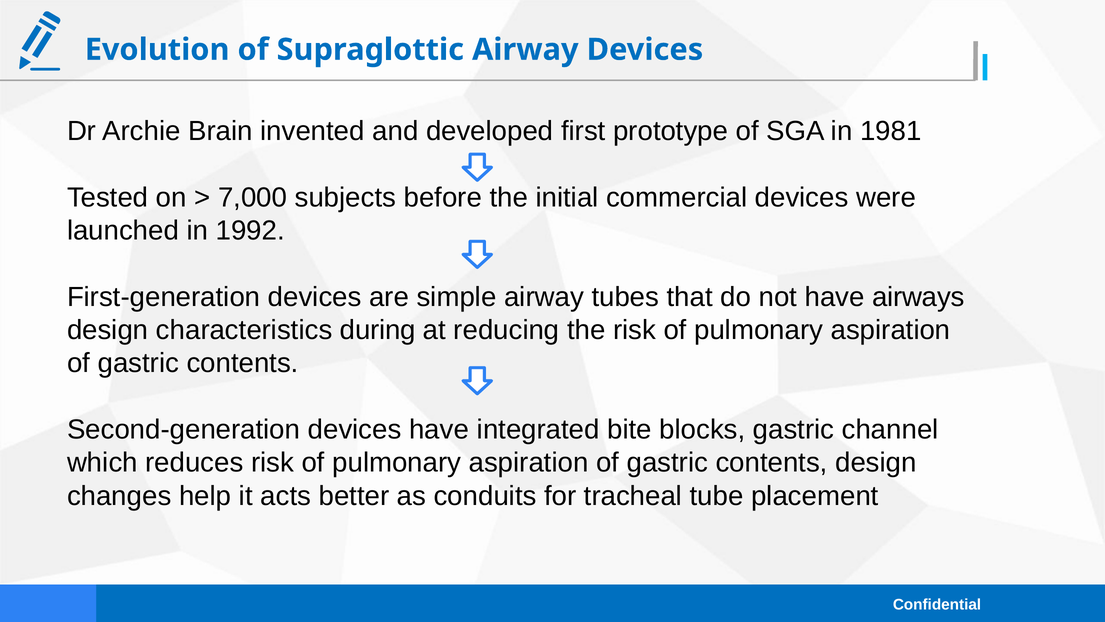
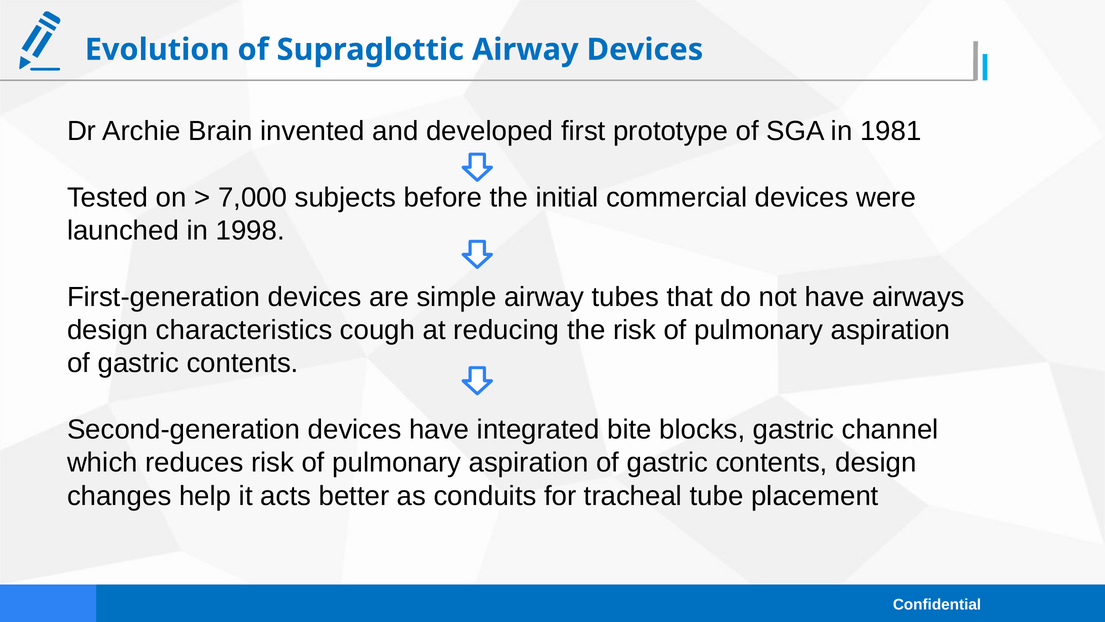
1992: 1992 -> 1998
during: during -> cough
